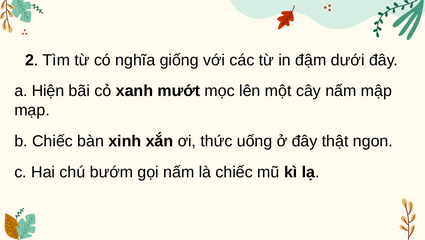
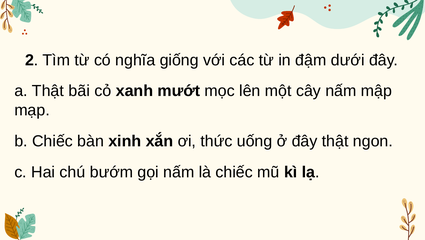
a Hiện: Hiện -> Thật
